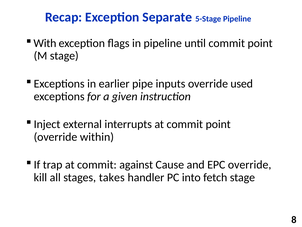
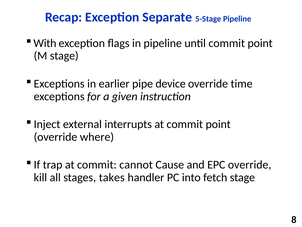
inputs: inputs -> device
used: used -> time
within: within -> where
against: against -> cannot
